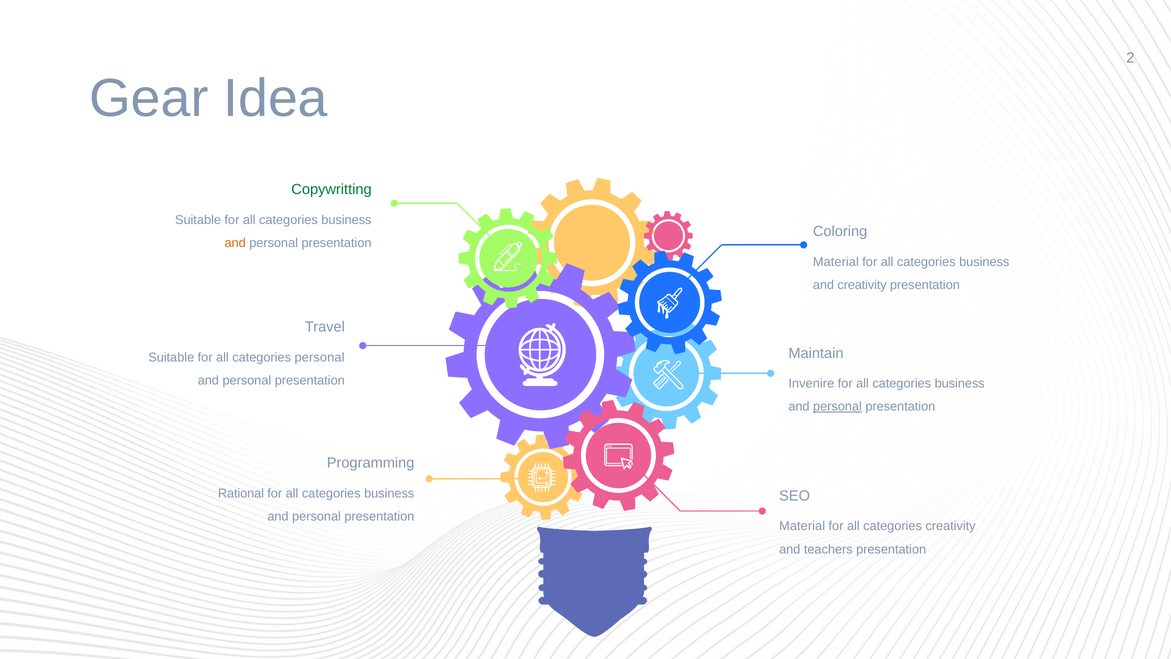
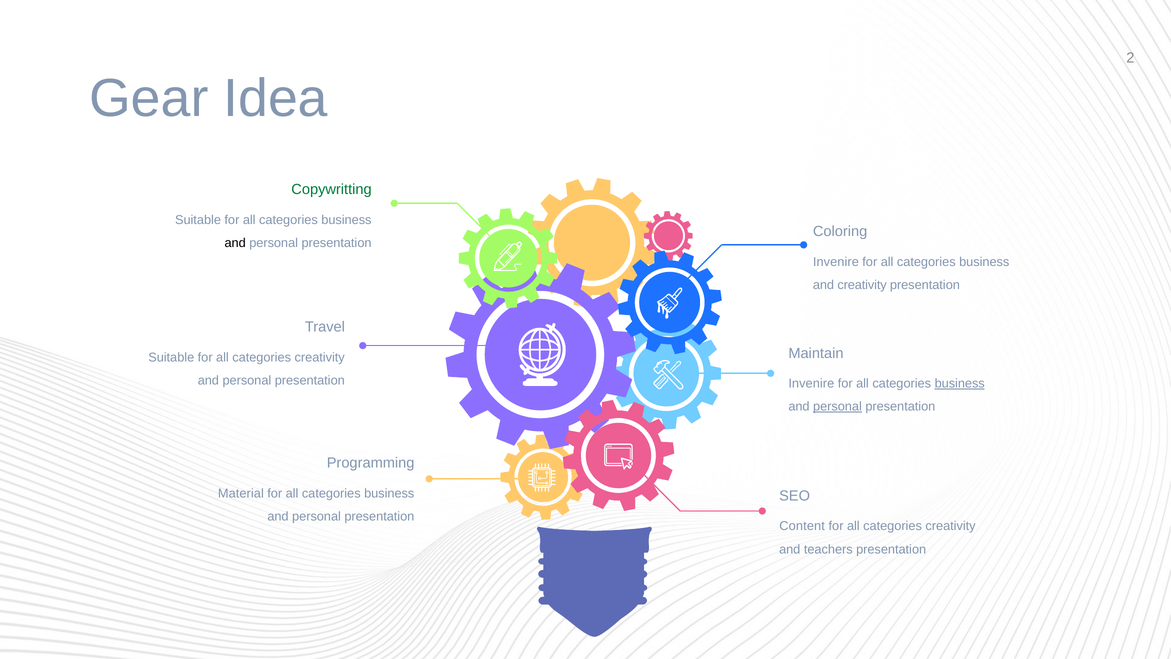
and at (235, 243) colour: orange -> black
Material at (836, 262): Material -> Invenire
personal at (320, 357): personal -> creativity
business at (960, 383) underline: none -> present
Rational: Rational -> Material
Material at (802, 526): Material -> Content
